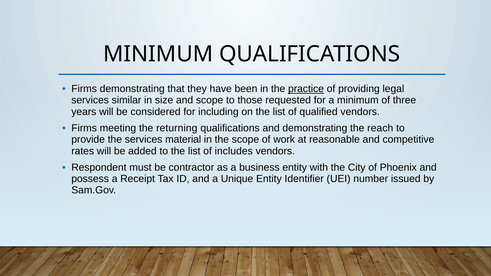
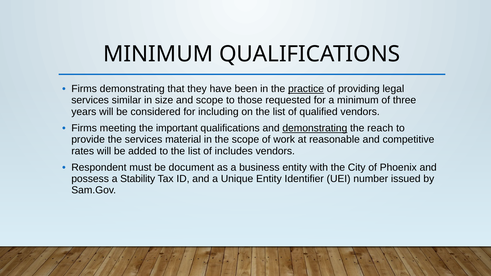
returning: returning -> important
demonstrating at (315, 128) underline: none -> present
contractor: contractor -> document
Receipt: Receipt -> Stability
